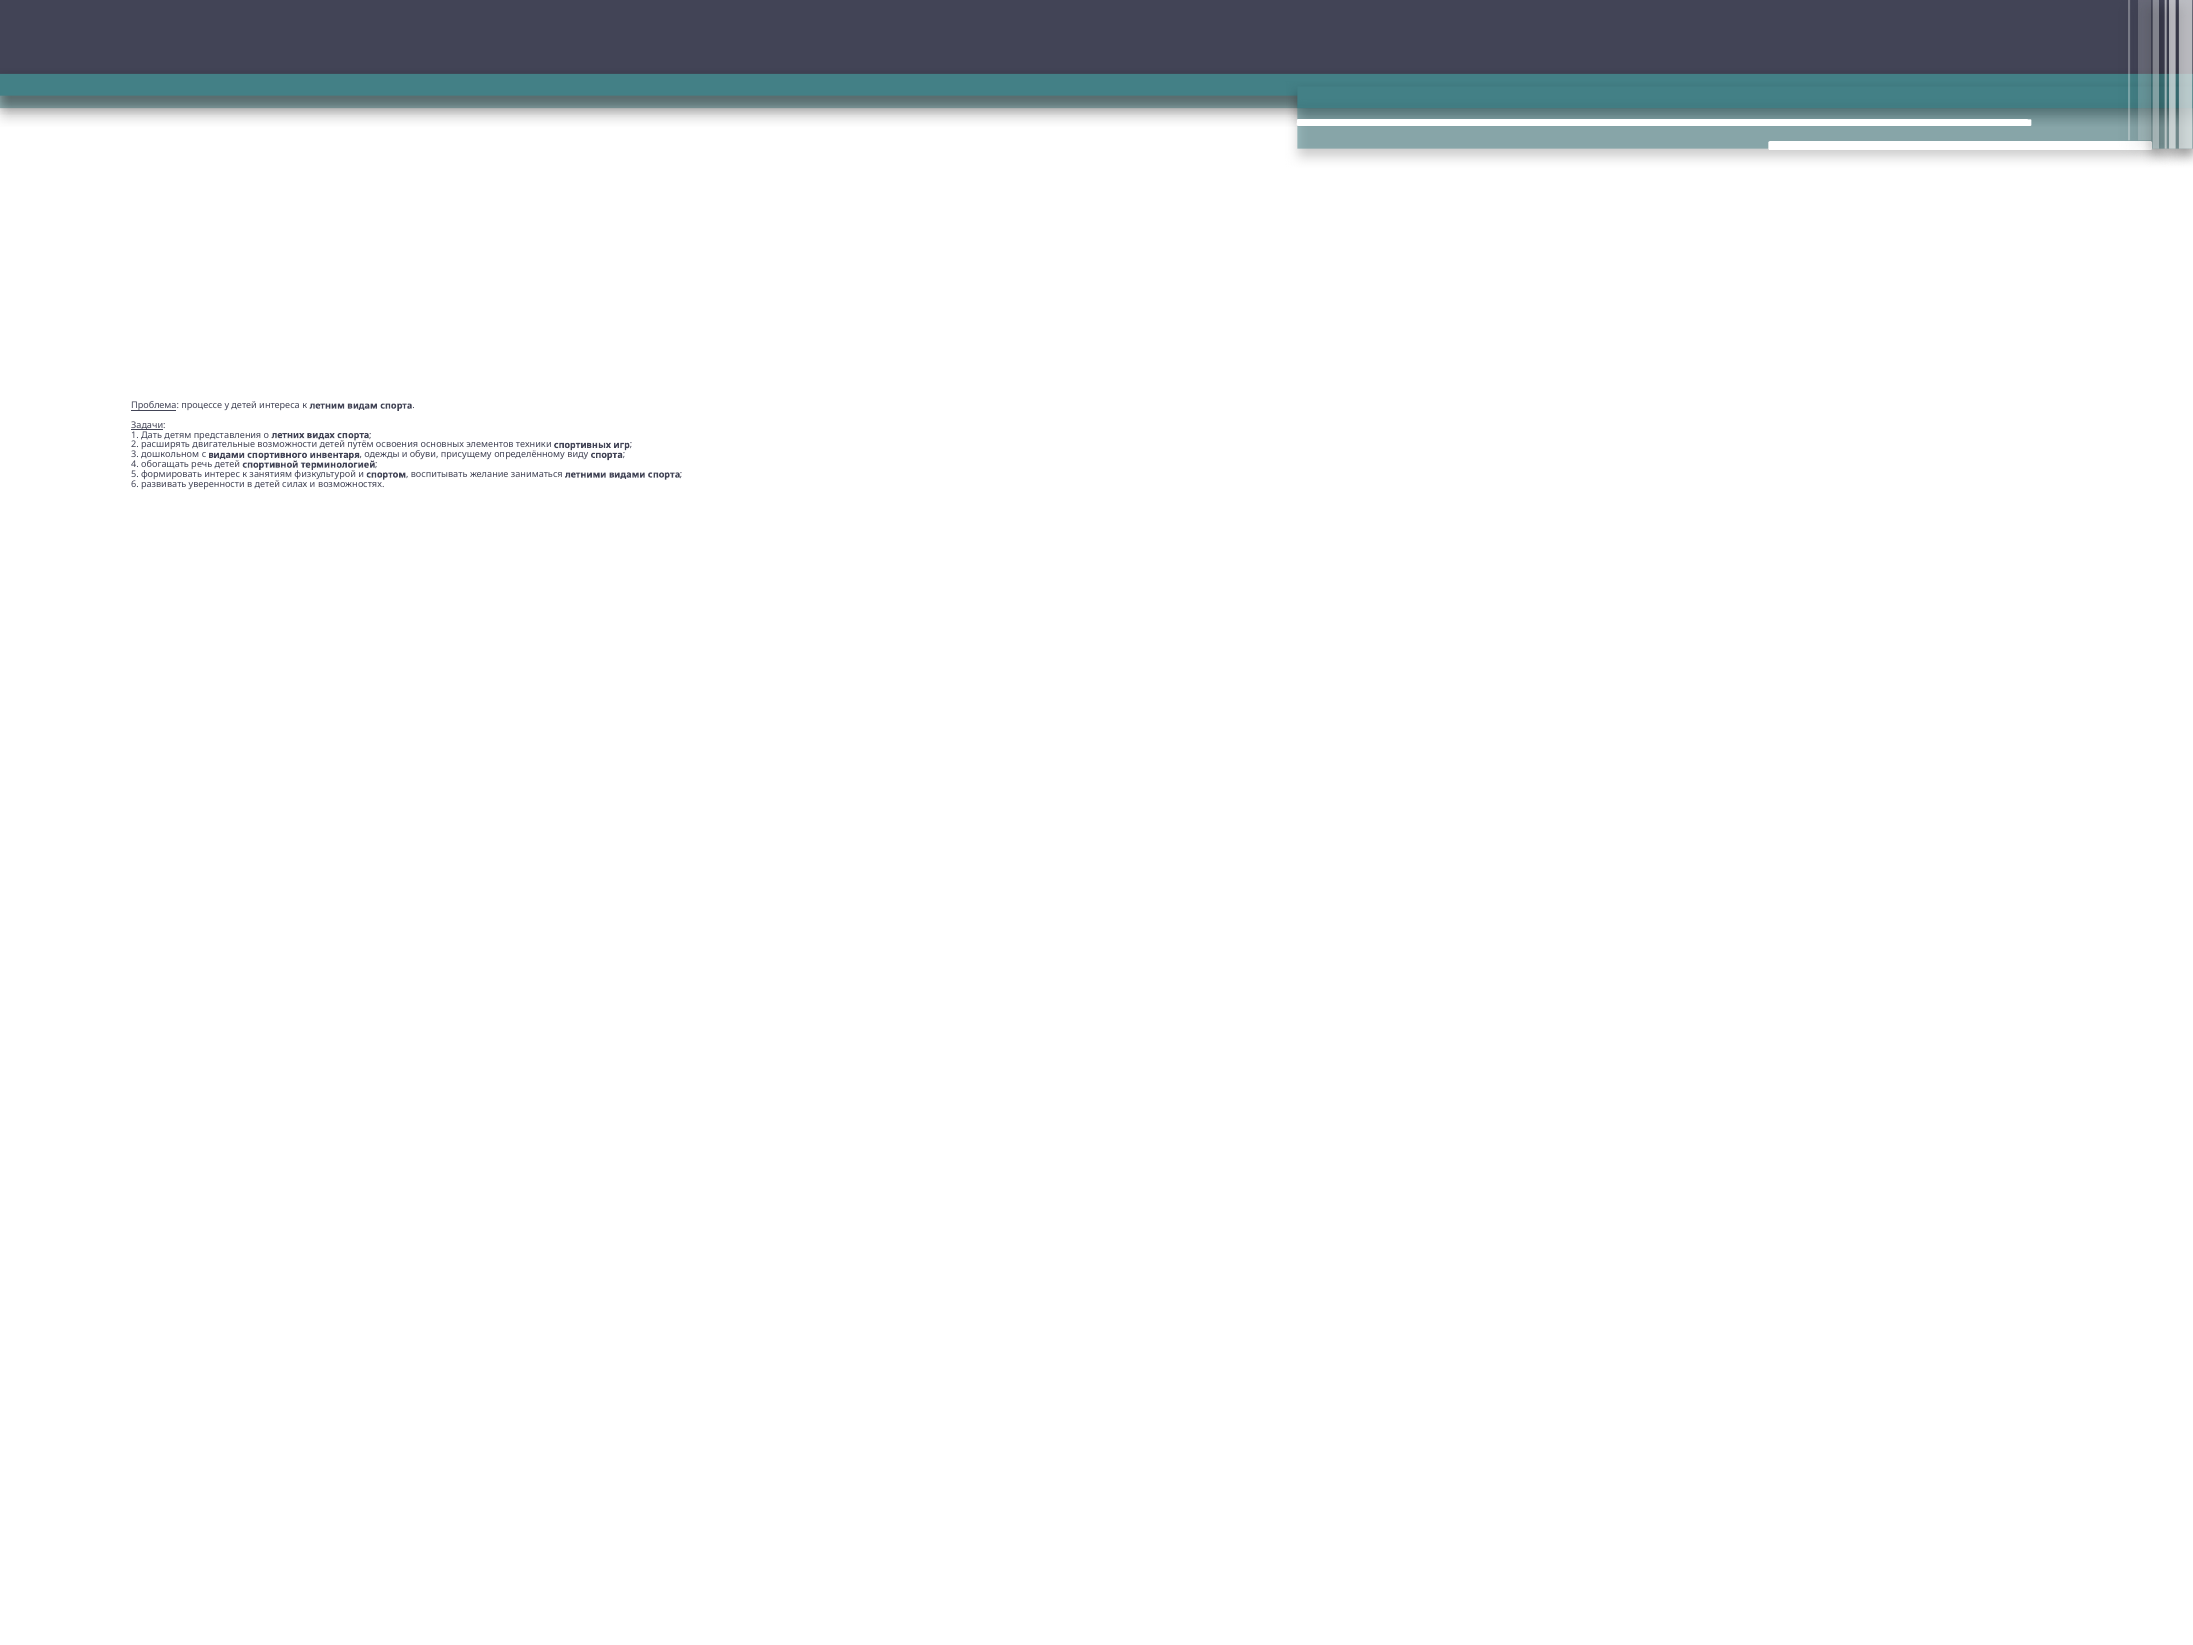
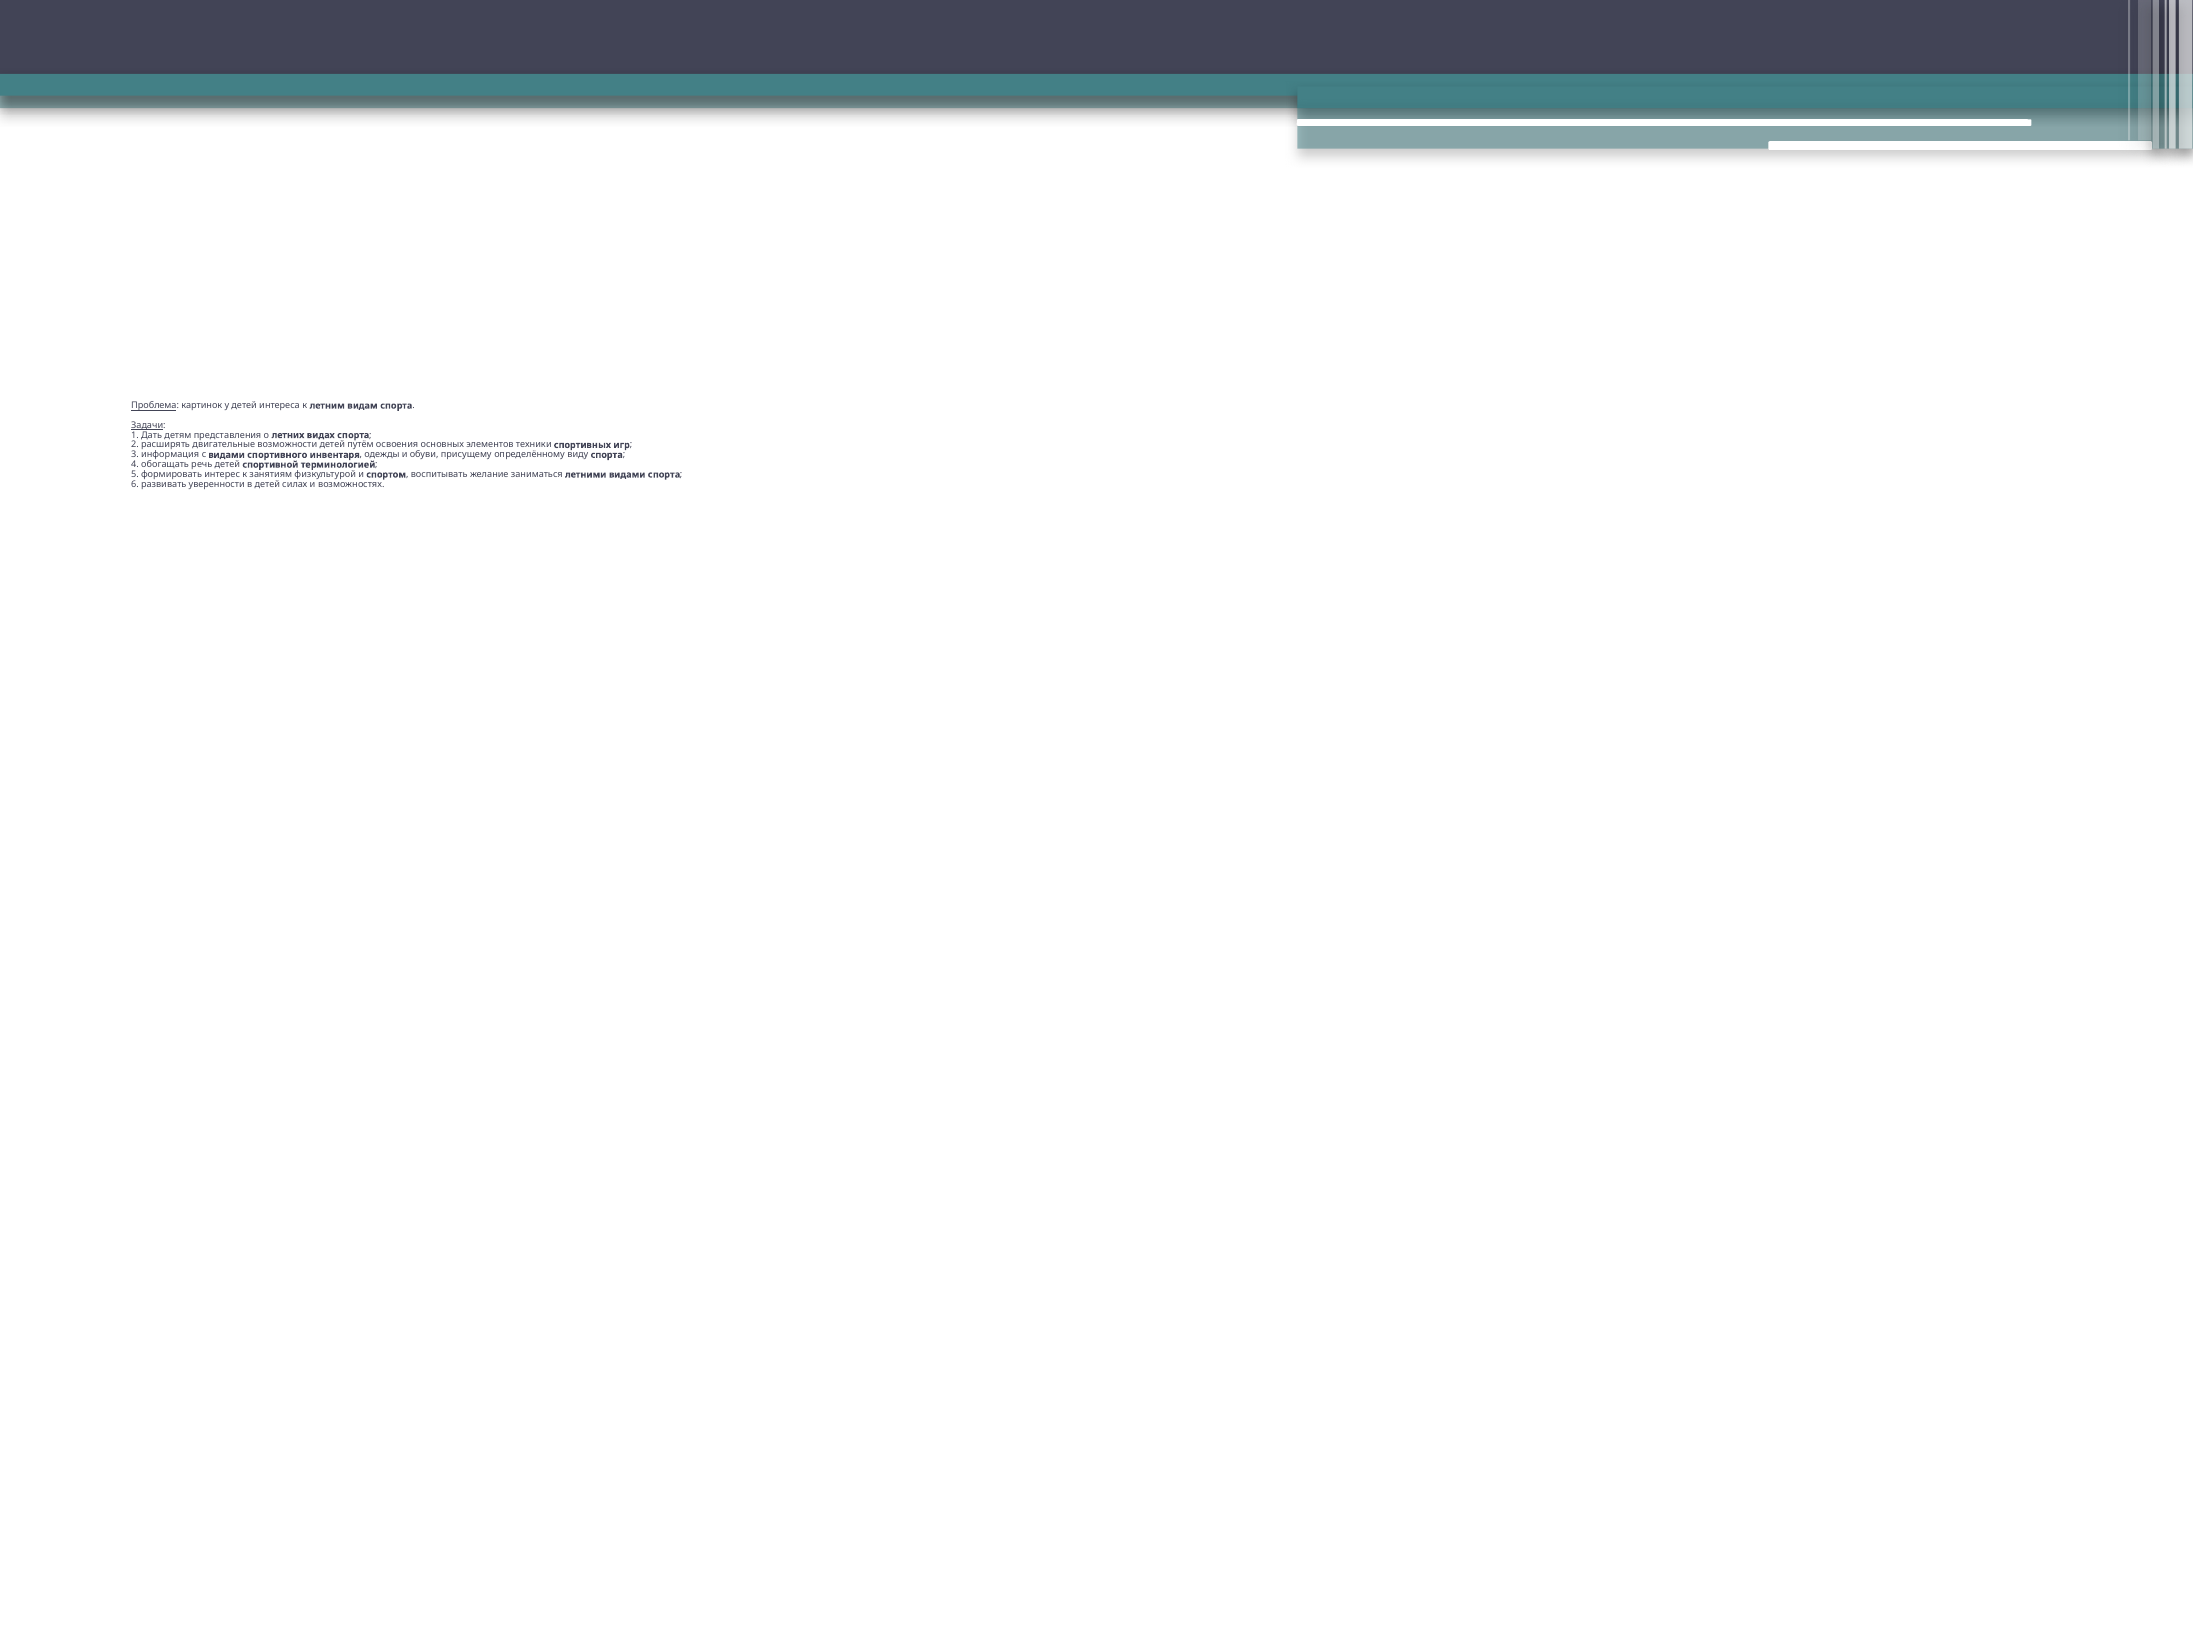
процессе: процессе -> картинок
дошкольном: дошкольном -> информация
